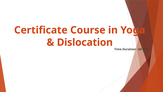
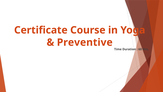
Dislocation: Dislocation -> Preventive
